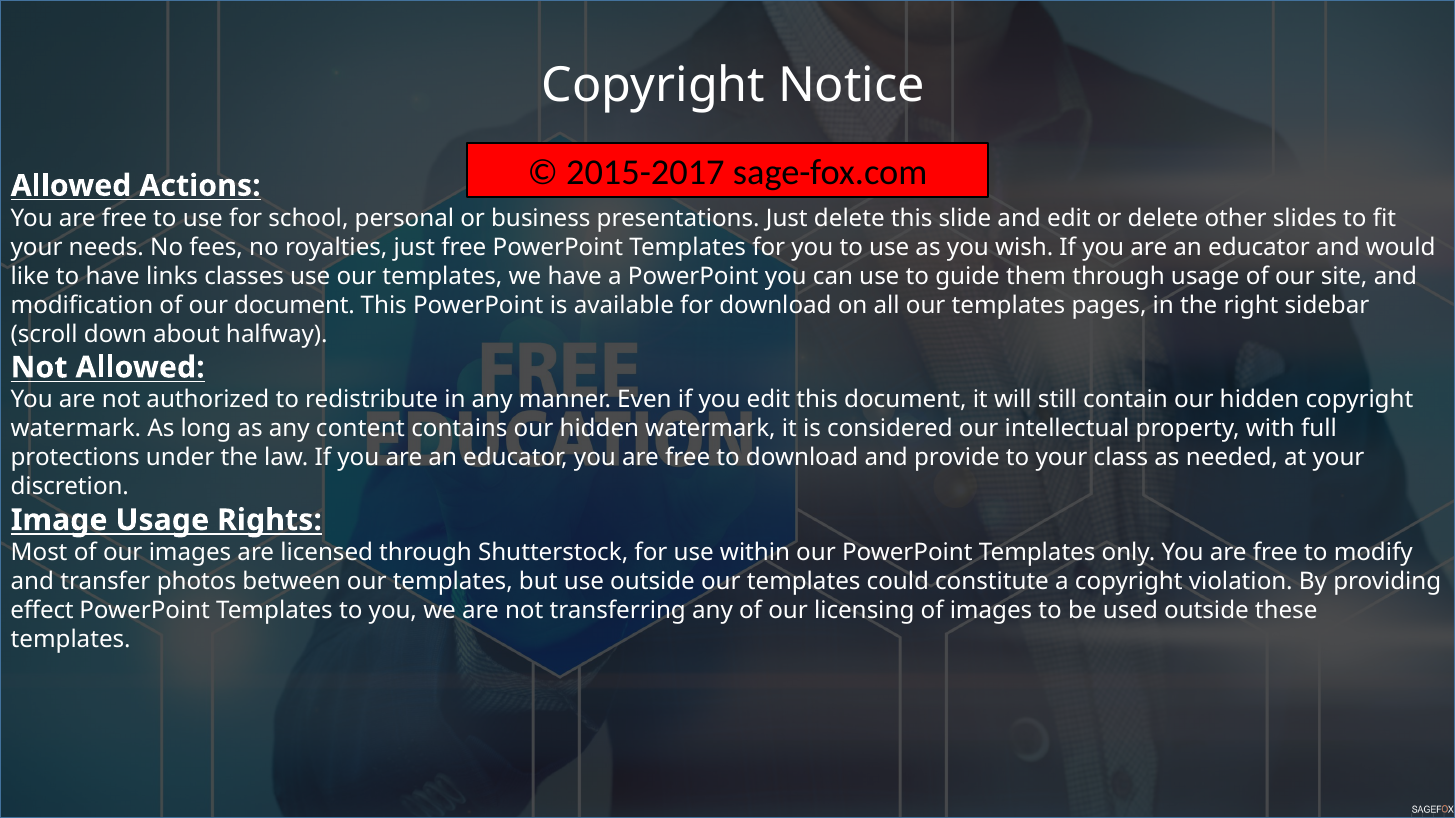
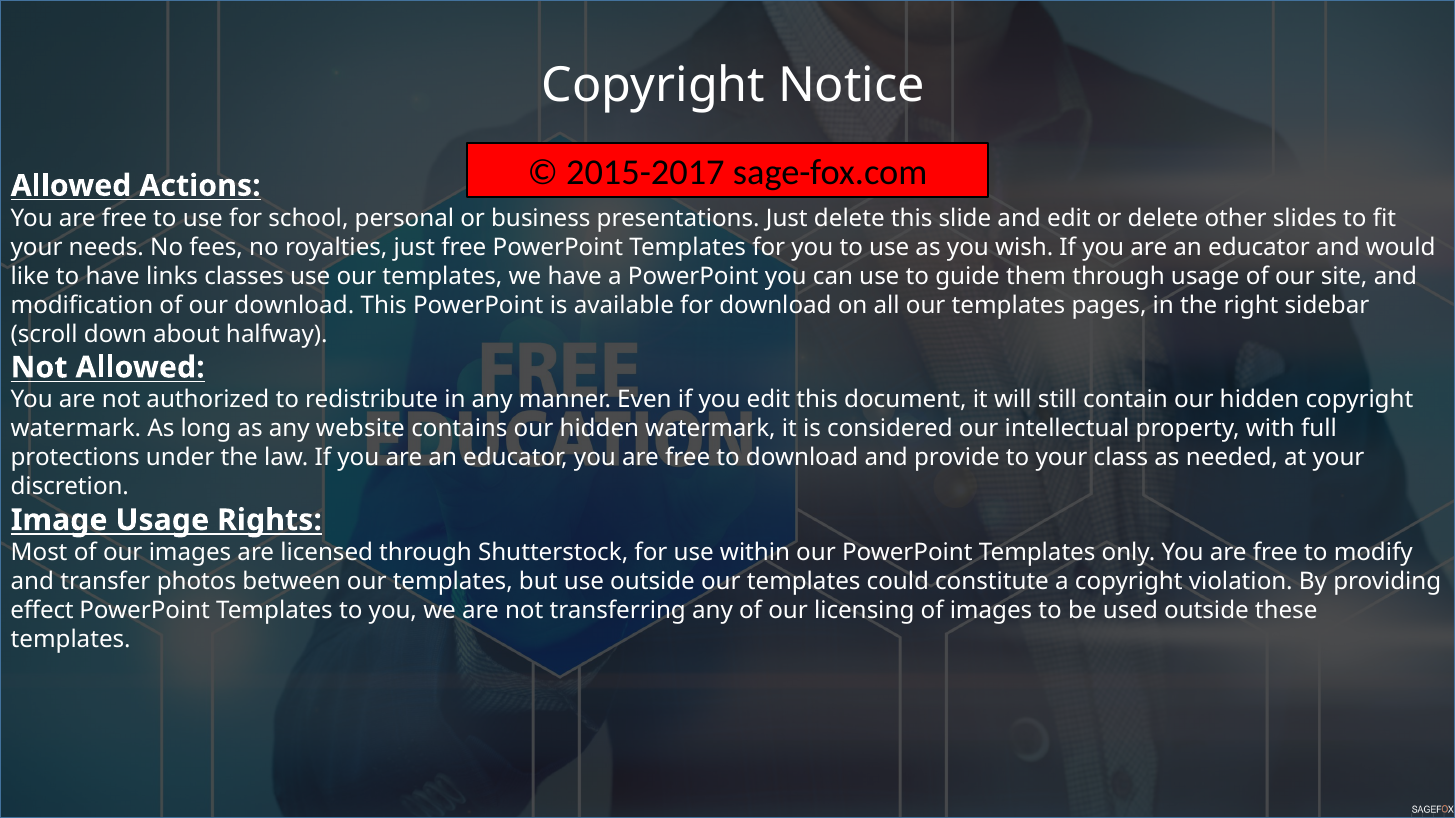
our document: document -> download
content: content -> website
